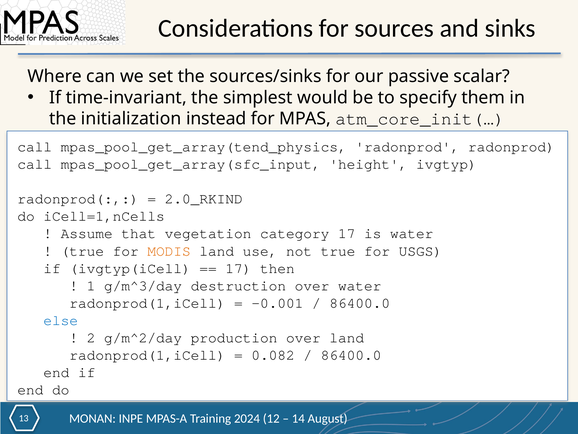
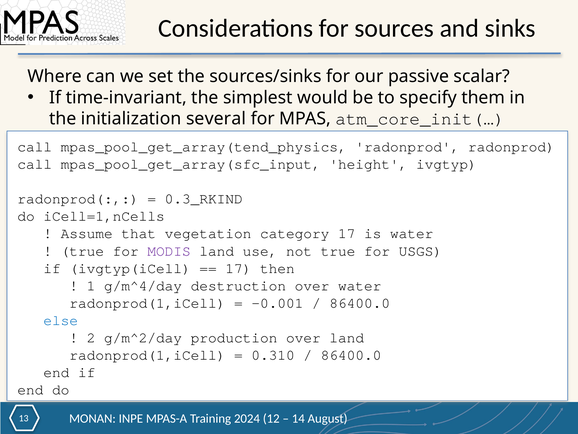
instead: instead -> several
2.0_RKIND: 2.0_RKIND -> 0.3_RKIND
MODIS colour: orange -> purple
g/m^3/day: g/m^3/day -> g/m^4/day
0.082: 0.082 -> 0.310
